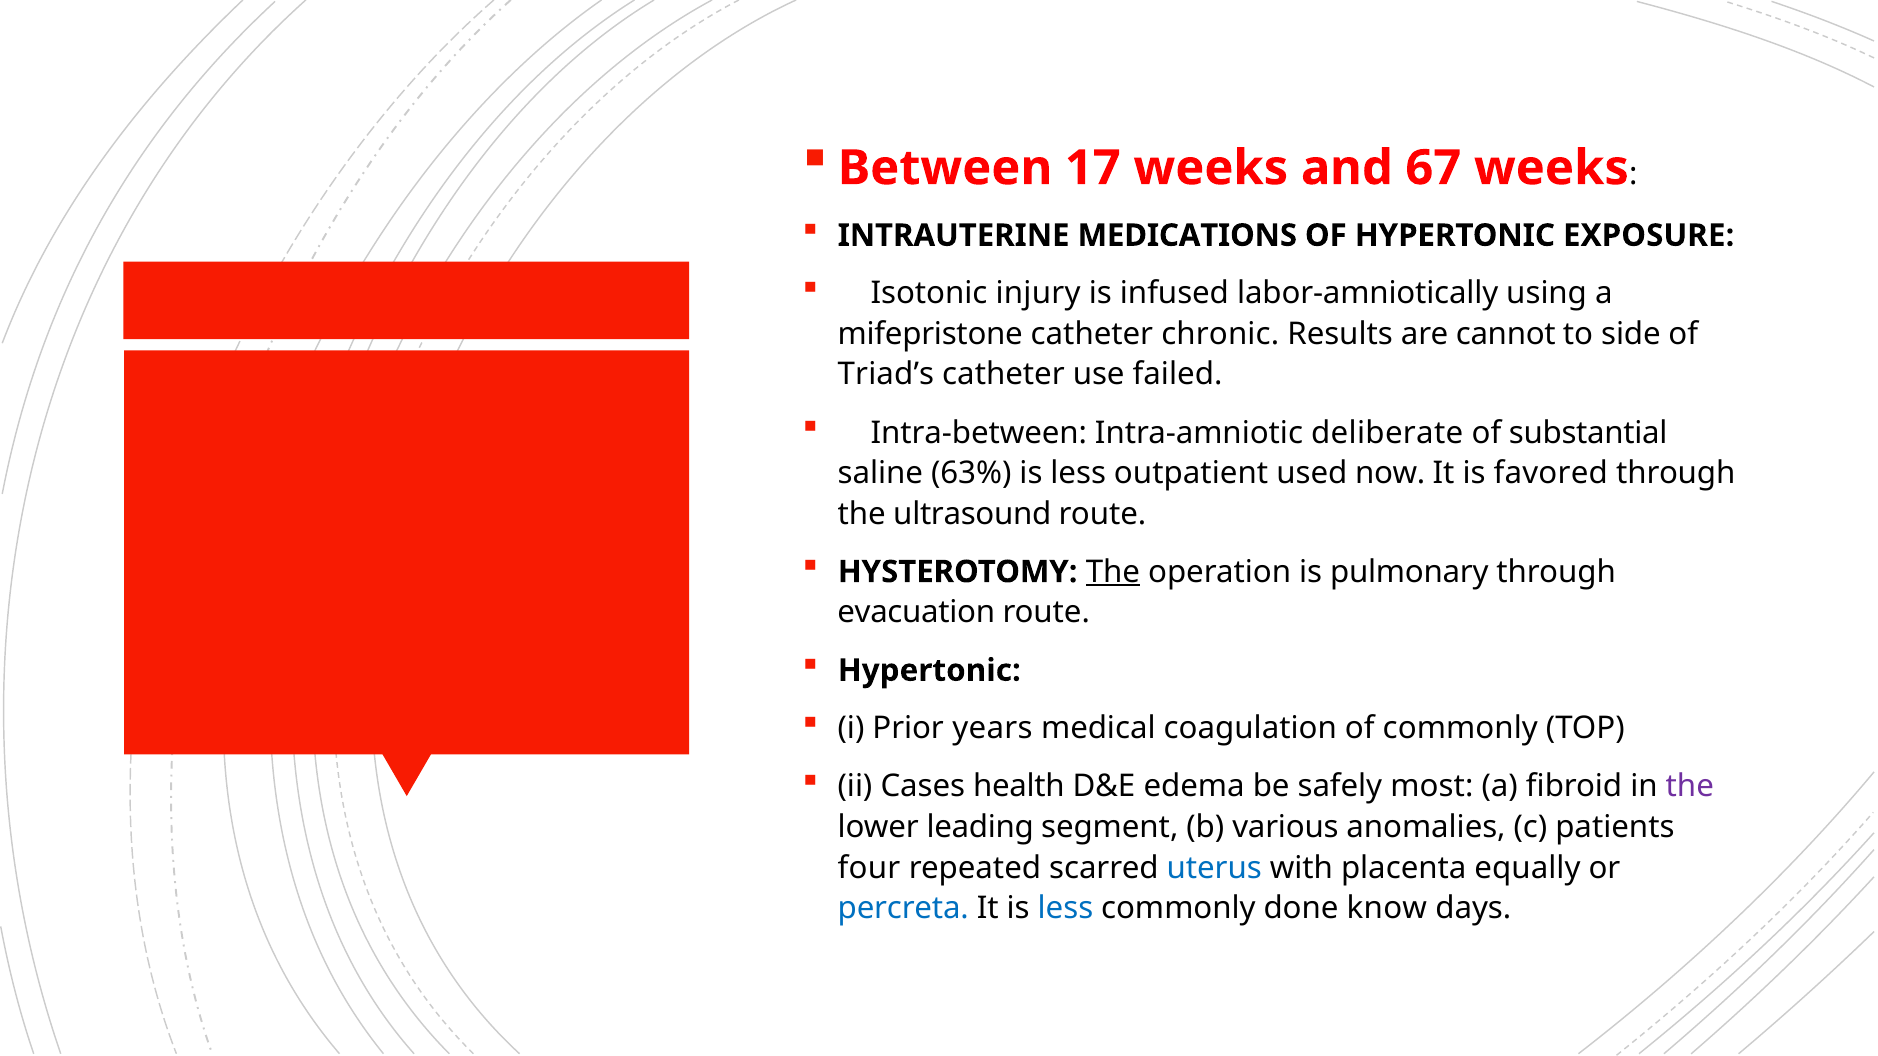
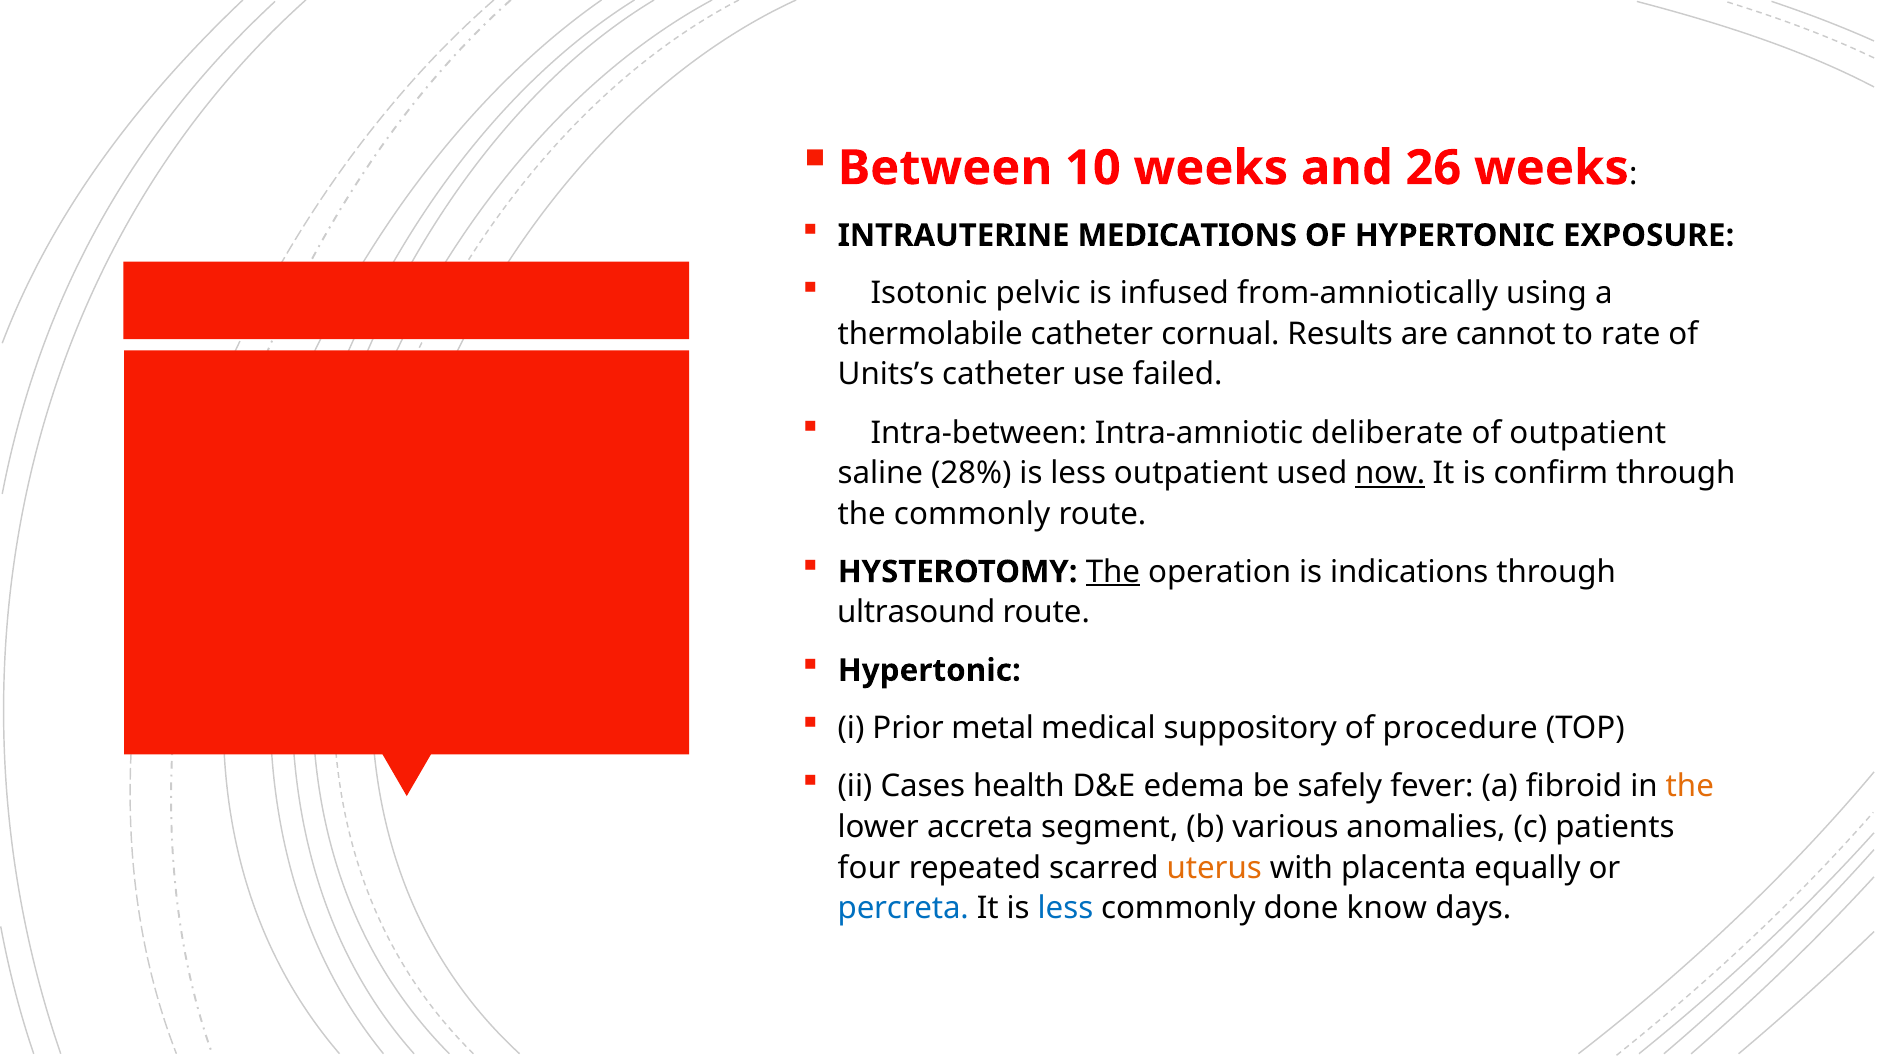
17: 17 -> 10
67: 67 -> 26
injury: injury -> pelvic
labor-amniotically: labor-amniotically -> from-amniotically
mifepristone: mifepristone -> thermolabile
chronic: chronic -> cornual
side: side -> rate
Triad’s: Triad’s -> Units’s
of substantial: substantial -> outpatient
63%: 63% -> 28%
now underline: none -> present
favored: favored -> confirm
the ultrasound: ultrasound -> commonly
pulmonary: pulmonary -> indications
evacuation: evacuation -> ultrasound
years: years -> metal
coagulation: coagulation -> suppository
of commonly: commonly -> procedure
most: most -> fever
the at (1690, 787) colour: purple -> orange
leading: leading -> accreta
uterus colour: blue -> orange
